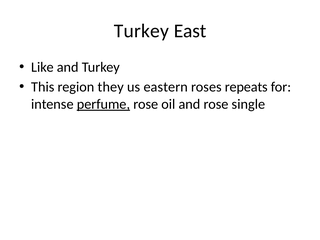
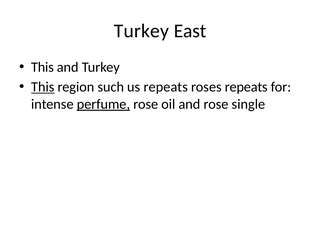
Like at (42, 67): Like -> This
This at (43, 87) underline: none -> present
they: they -> such
us eastern: eastern -> repeats
